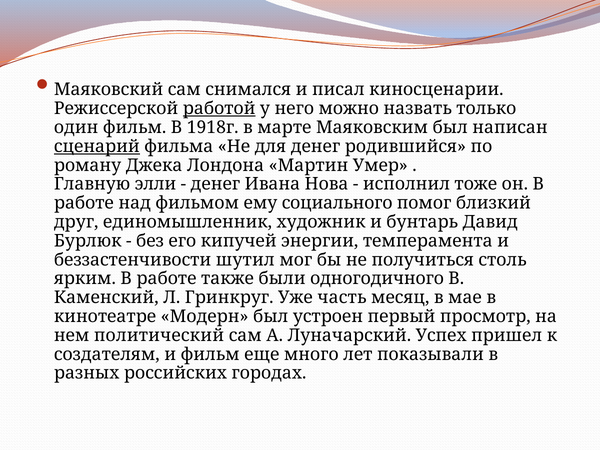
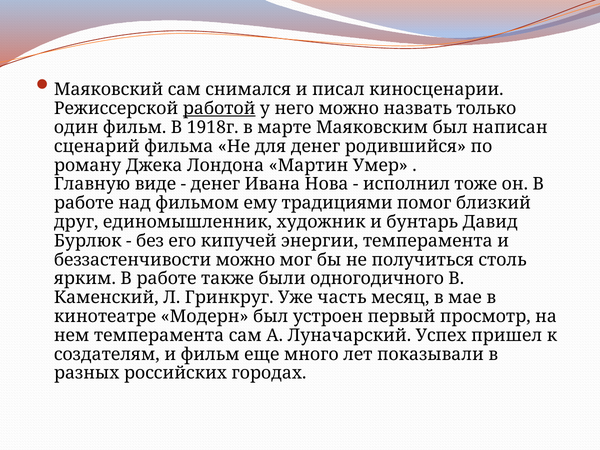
сценарий underline: present -> none
элли: элли -> виде
социального: социального -> традициями
беззастенчивости шутил: шутил -> можно
нем политический: политический -> темперамента
